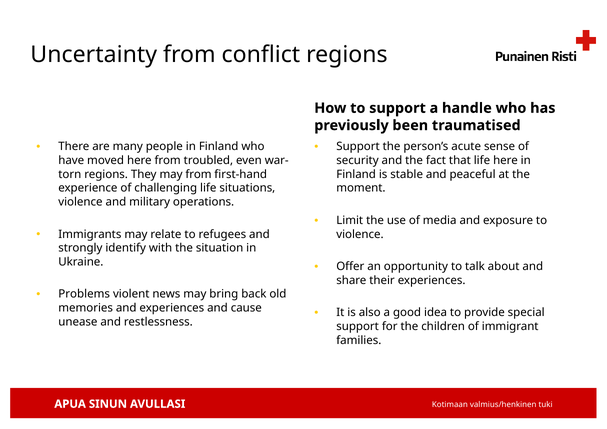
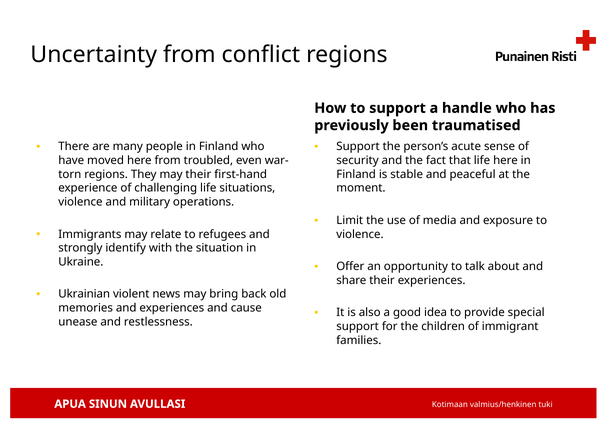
may from: from -> their
Problems: Problems -> Ukrainian
